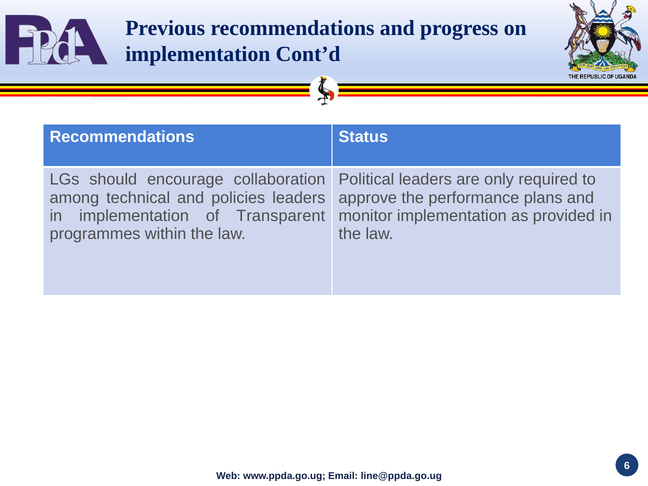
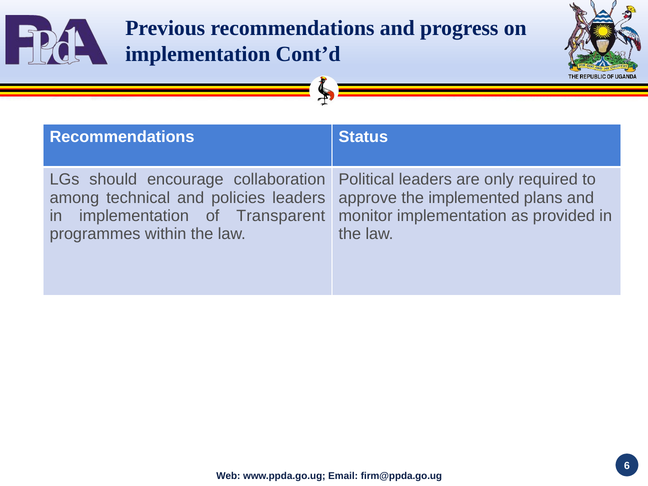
performance: performance -> implemented
line@ppda.go.ug: line@ppda.go.ug -> firm@ppda.go.ug
